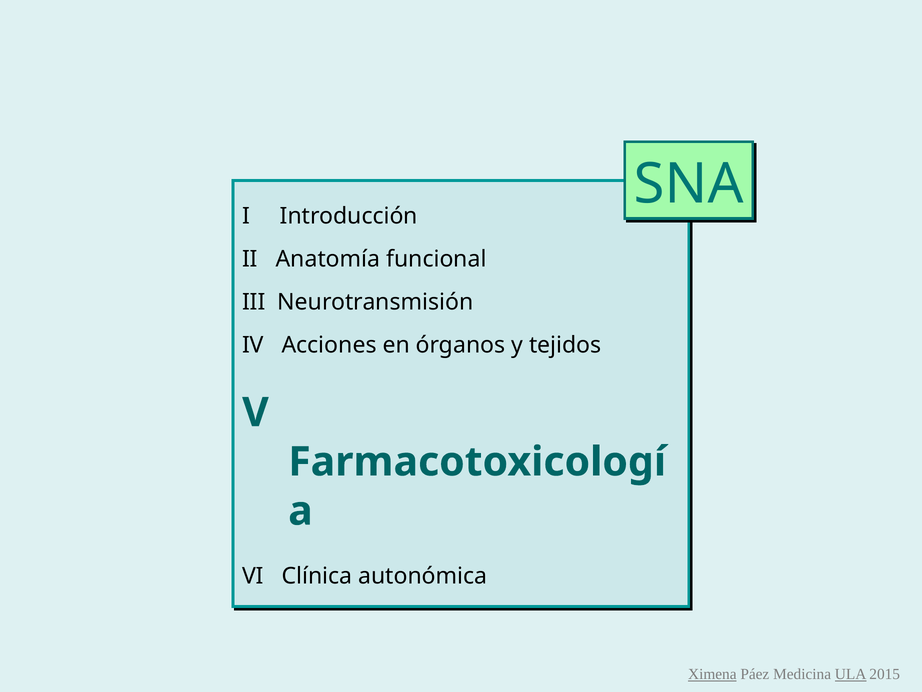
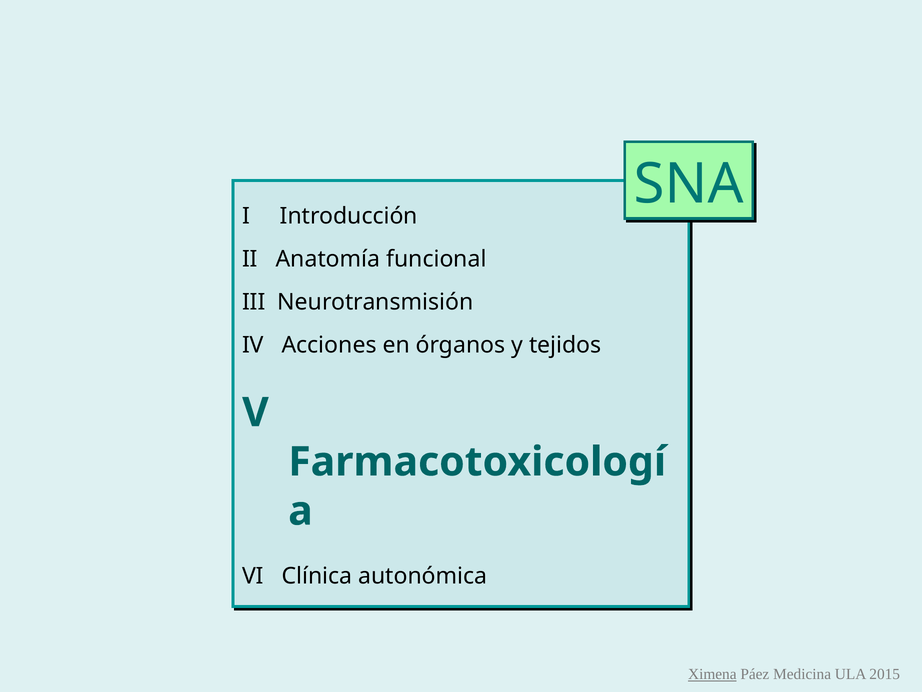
ULA underline: present -> none
